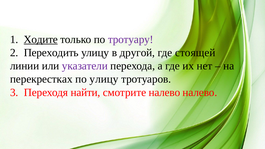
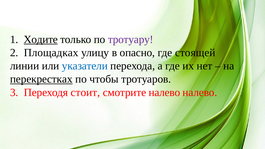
Переходить: Переходить -> Площадках
другой: другой -> опасно
указатели colour: purple -> blue
перекрестках underline: none -> present
по улицу: улицу -> чтобы
найти: найти -> стоит
